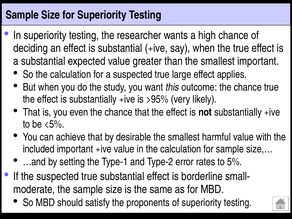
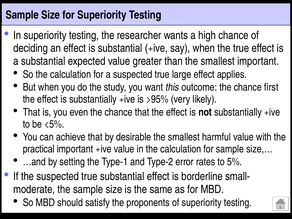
chance true: true -> first
included: included -> practical
